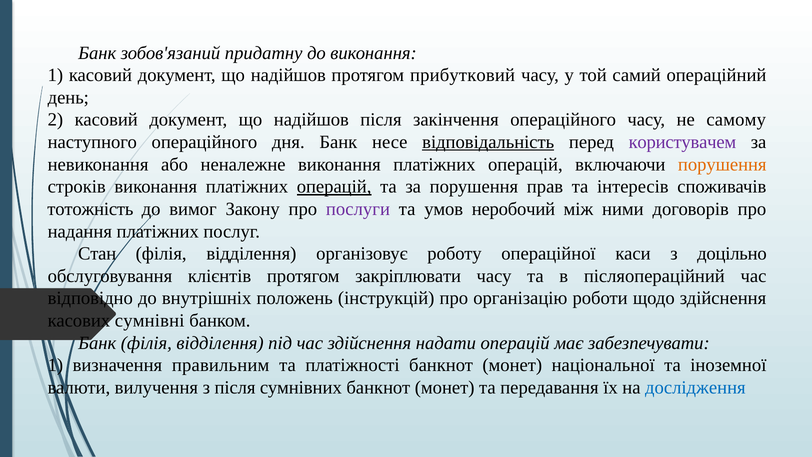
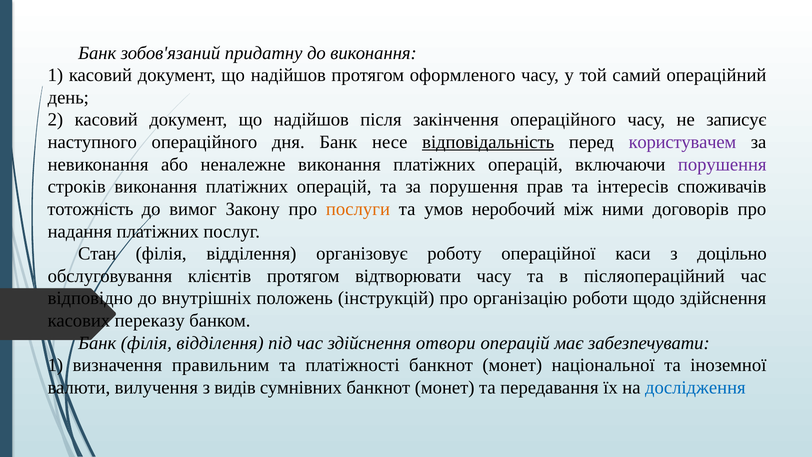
прибутковий: прибутковий -> оформленого
самому: самому -> записує
порушення at (722, 164) colour: orange -> purple
операцій at (334, 187) underline: present -> none
послуги colour: purple -> orange
закріплювати: закріплювати -> відтворювати
сумнівні: сумнівні -> переказу
надати: надати -> отвори
з після: після -> видів
